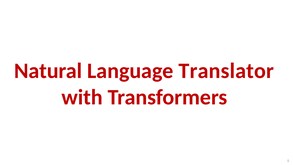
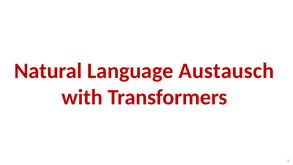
Translator: Translator -> Austausch
